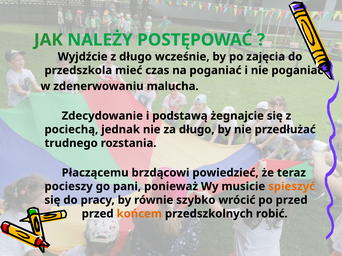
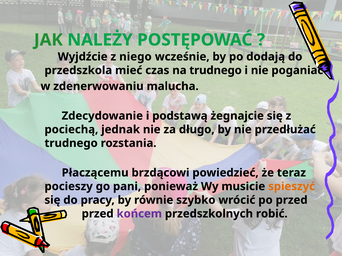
z długo: długo -> niego
zajęcia: zajęcia -> dodają
na poganiać: poganiać -> trudnego
końcem colour: orange -> purple
